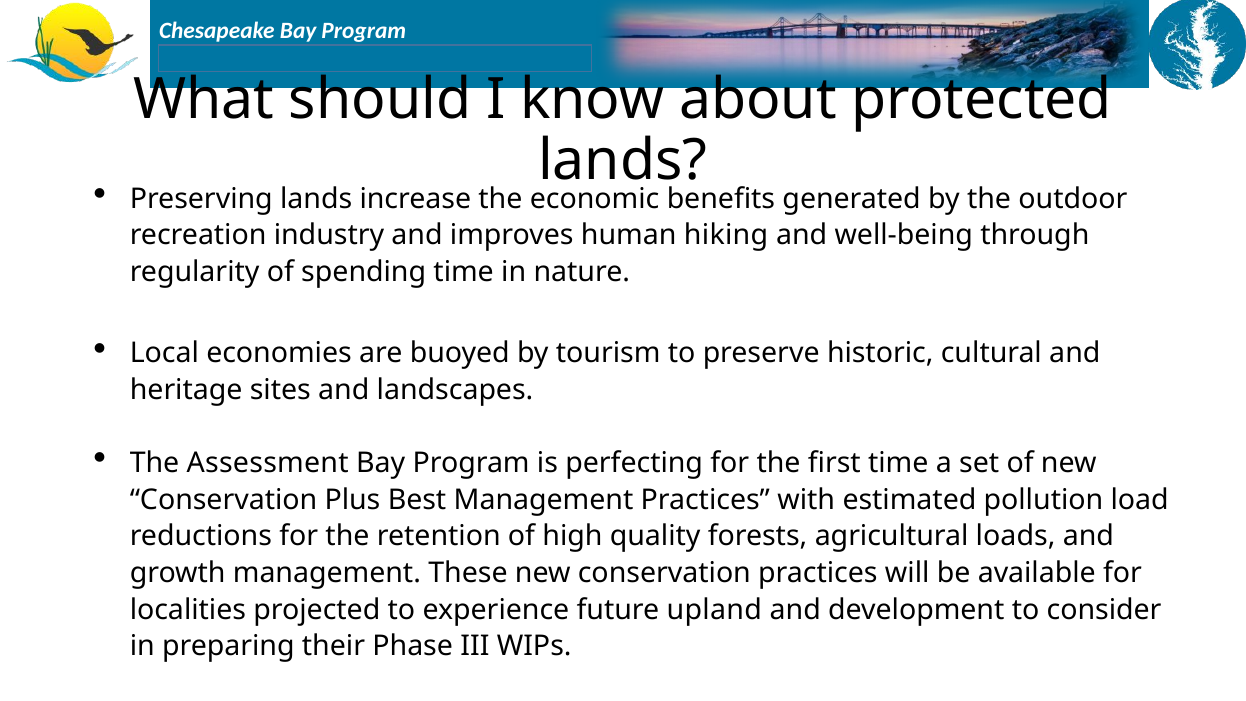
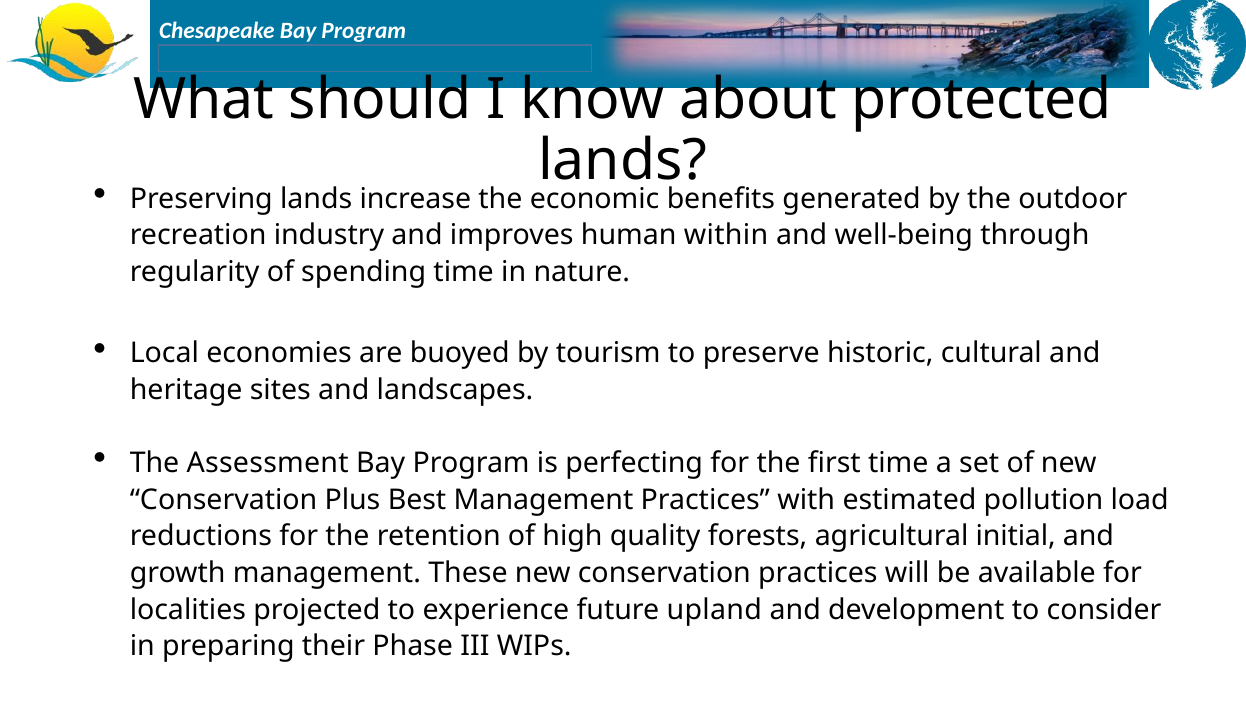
hiking: hiking -> within
loads: loads -> initial
